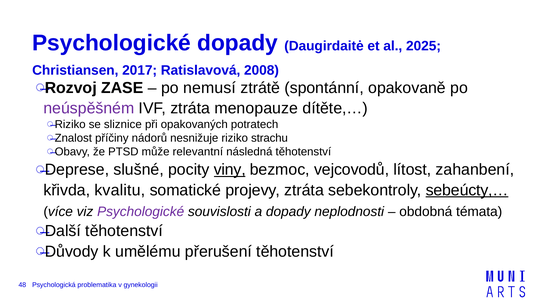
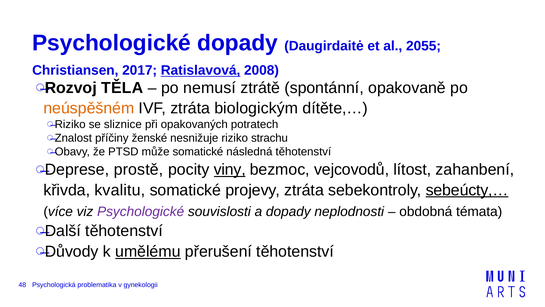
2025: 2025 -> 2055
Ratislavová underline: none -> present
ZASE: ZASE -> TĚLA
neúspěšném colour: purple -> orange
menopauze: menopauze -> biologickým
nádorů: nádorů -> ženské
může relevantní: relevantní -> somatické
slušné: slušné -> prostě
umělému underline: none -> present
